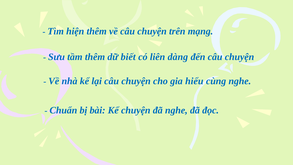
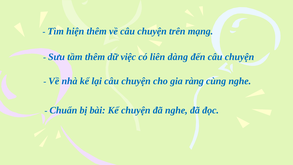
biết: biết -> việc
hiểu: hiểu -> ràng
